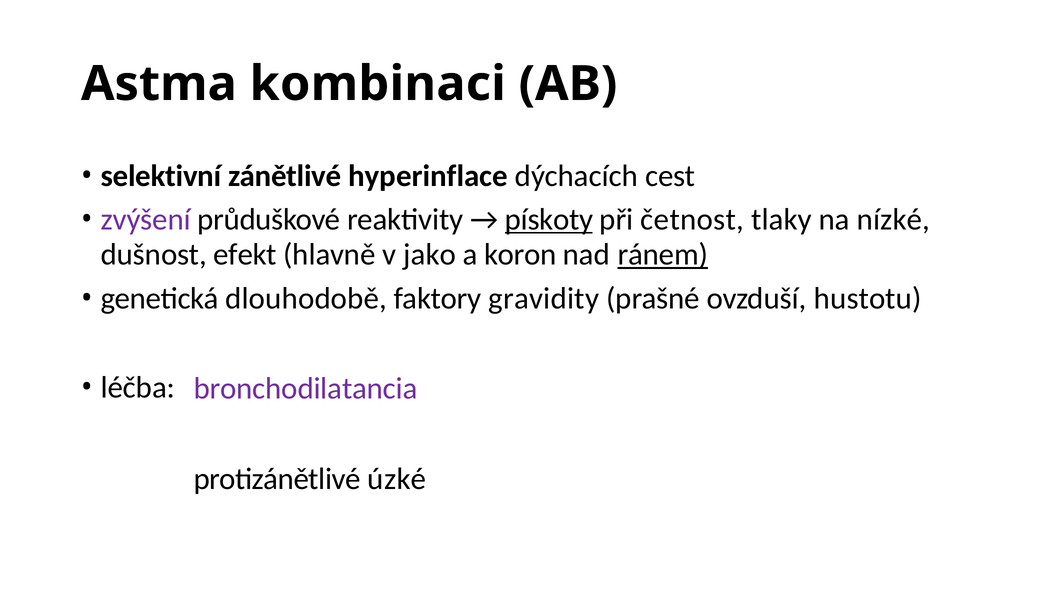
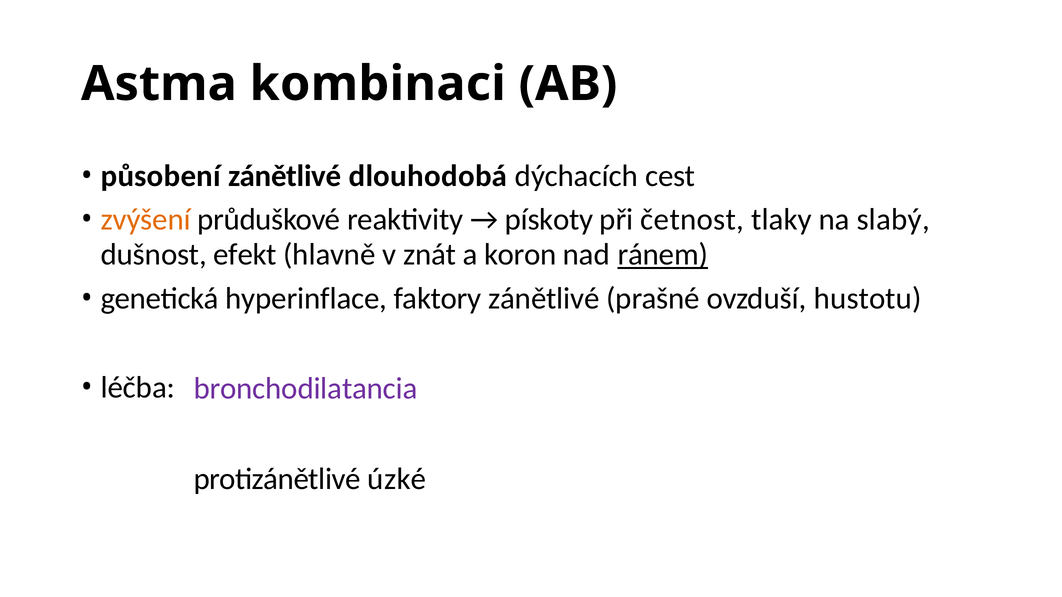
selektivní: selektivní -> působení
hyperinflace: hyperinflace -> dlouhodobá
zvýšení colour: purple -> orange
pískoty underline: present -> none
nízké: nízké -> slabý
jako: jako -> znát
dlouhodobě: dlouhodobě -> hyperinflace
faktory gravidity: gravidity -> zánětlivé
